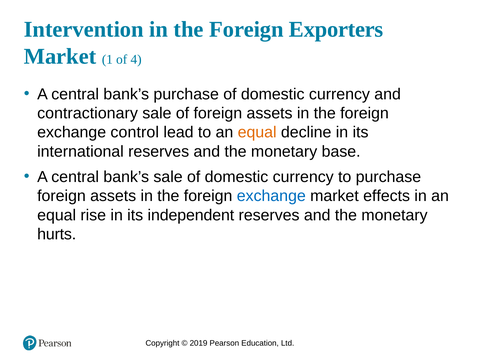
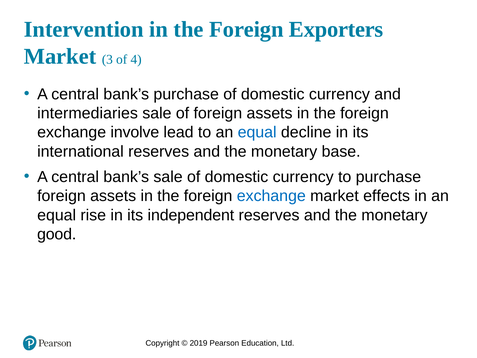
1: 1 -> 3
contractionary: contractionary -> intermediaries
control: control -> involve
equal at (257, 132) colour: orange -> blue
hurts: hurts -> good
